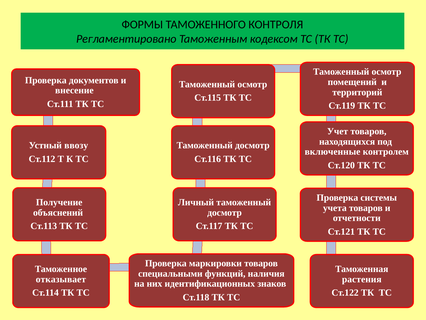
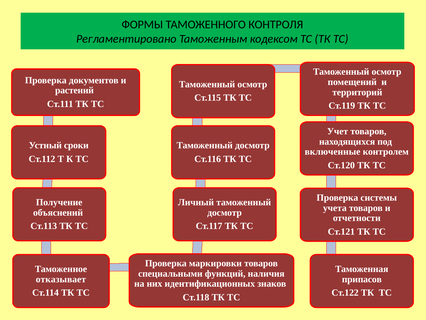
внесение: внесение -> растений
ввозу: ввозу -> сроки
растения: растения -> припасов
